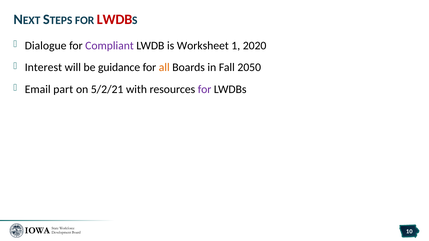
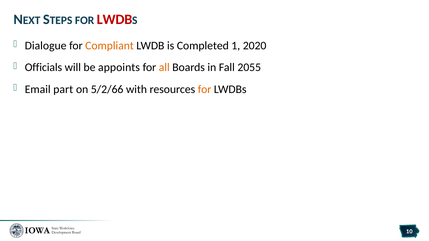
Compliant colour: purple -> orange
Worksheet: Worksheet -> Completed
Interest: Interest -> Officials
guidance: guidance -> appoints
2050: 2050 -> 2055
5/2/21: 5/2/21 -> 5/2/66
for at (205, 90) colour: purple -> orange
